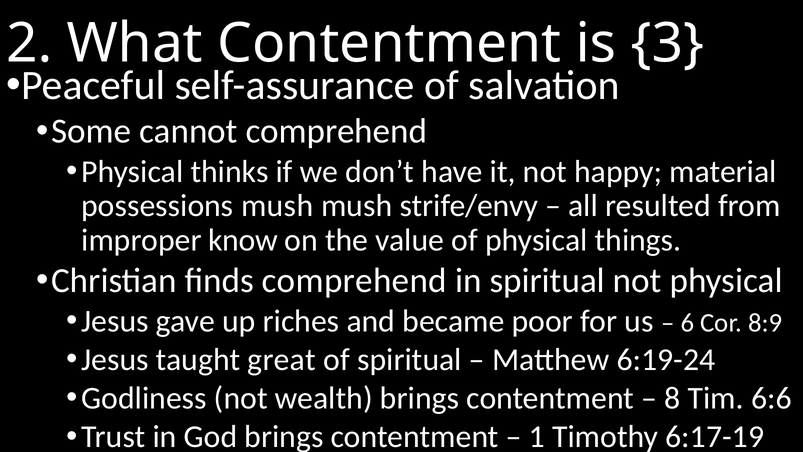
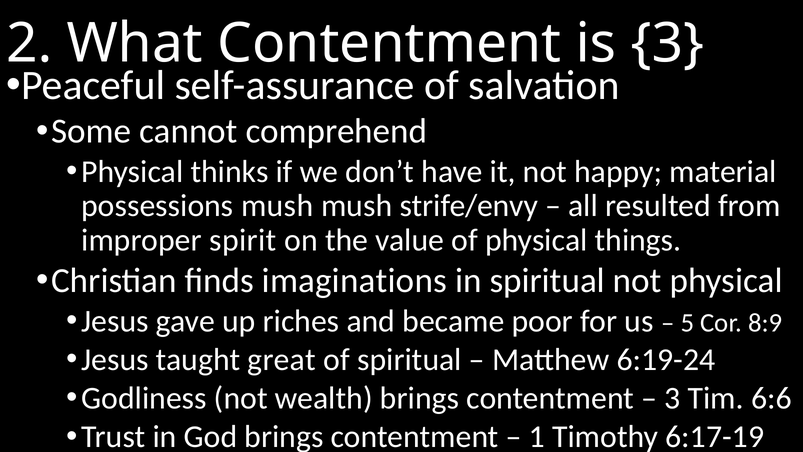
know: know -> spirit
finds comprehend: comprehend -> imaginations
6: 6 -> 5
8 at (672, 398): 8 -> 3
